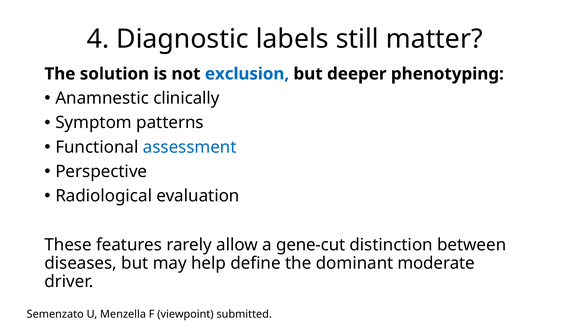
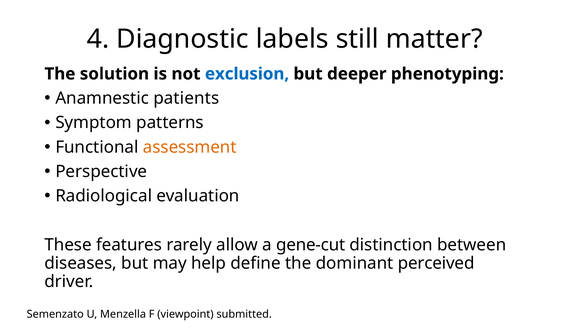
clinically: clinically -> patients
assessment colour: blue -> orange
moderate: moderate -> perceived
